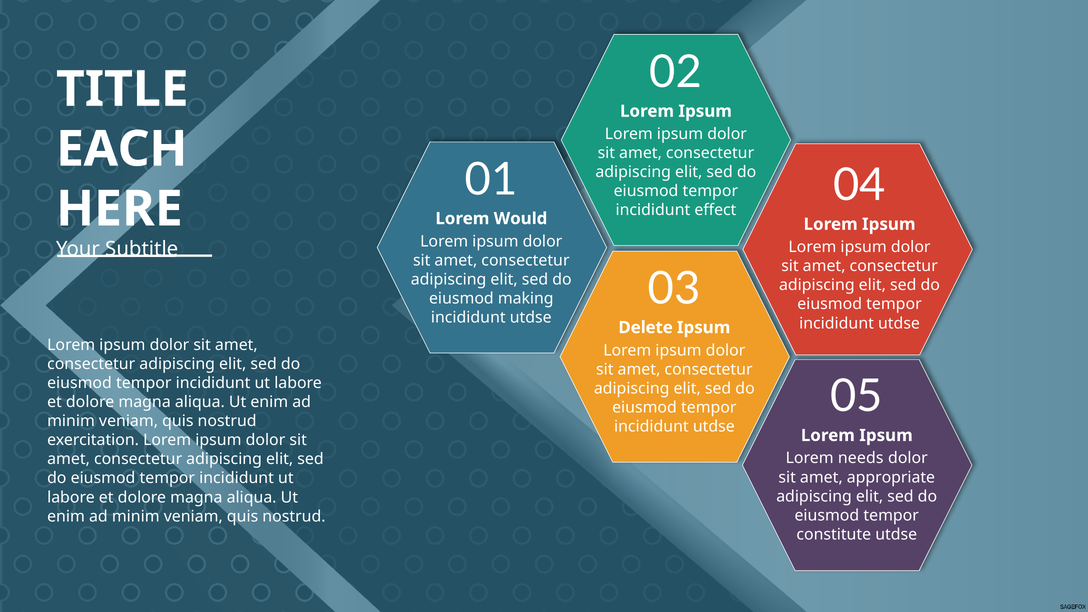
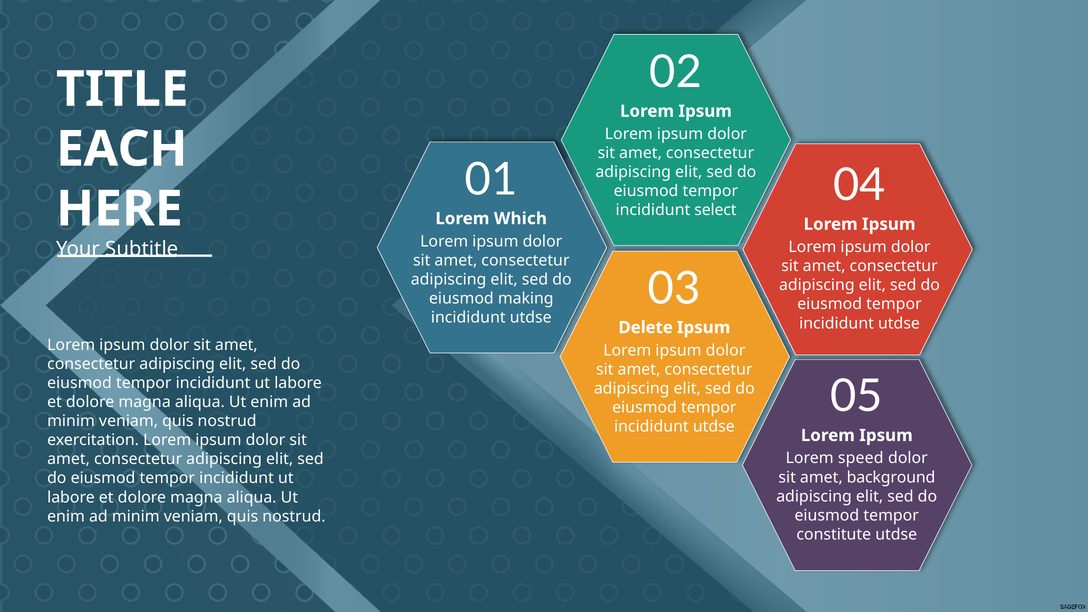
effect: effect -> select
Would: Would -> Which
needs: needs -> speed
appropriate: appropriate -> background
